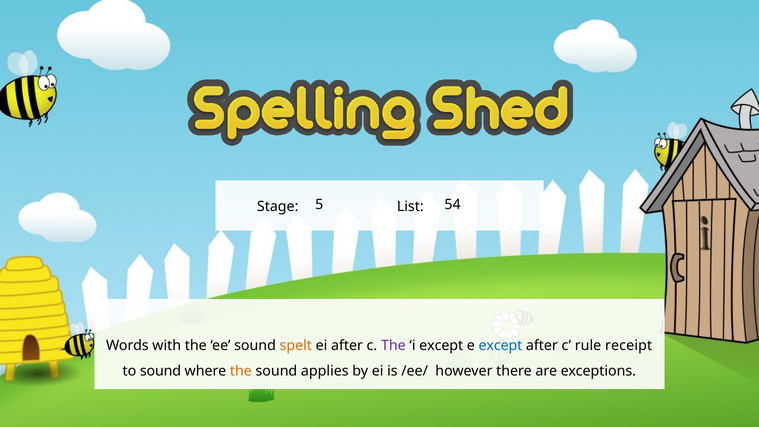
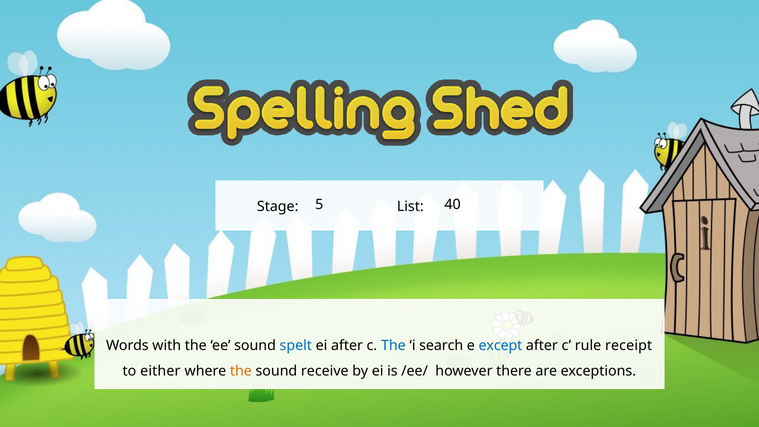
54: 54 -> 40
spelt colour: orange -> blue
The at (393, 345) colour: purple -> blue
i except: except -> search
to sound: sound -> either
applies: applies -> receive
